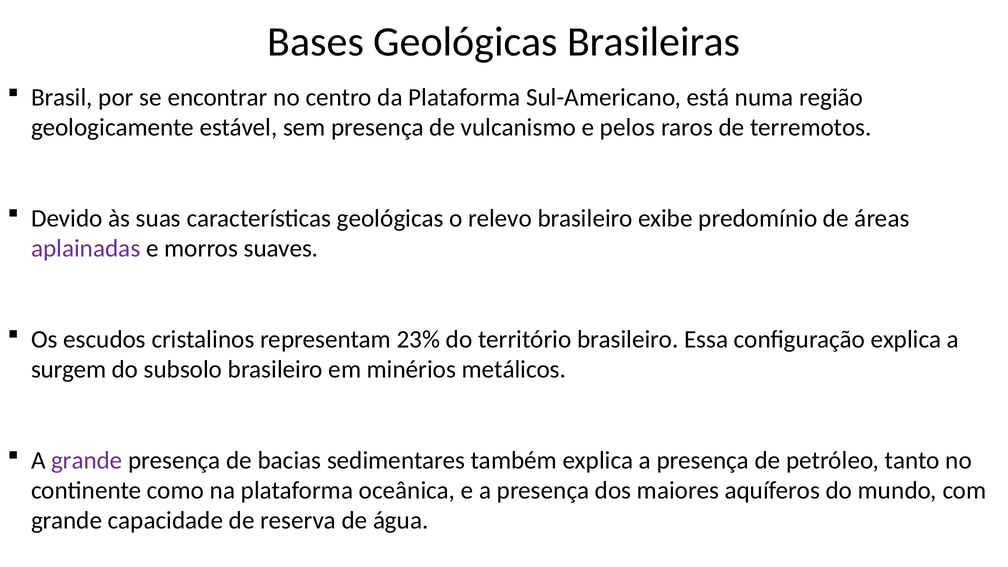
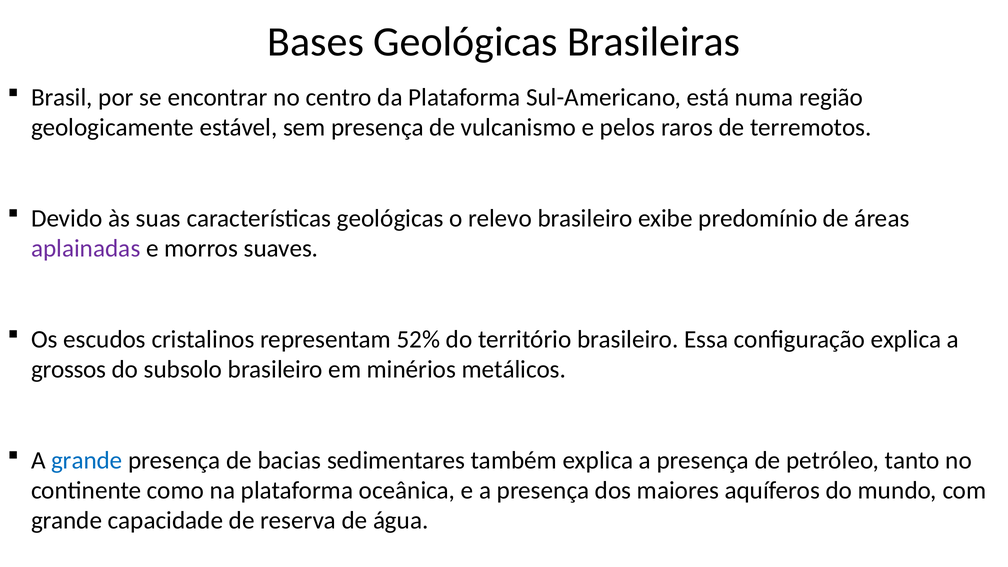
23%: 23% -> 52%
surgem: surgem -> grossos
grande at (87, 460) colour: purple -> blue
